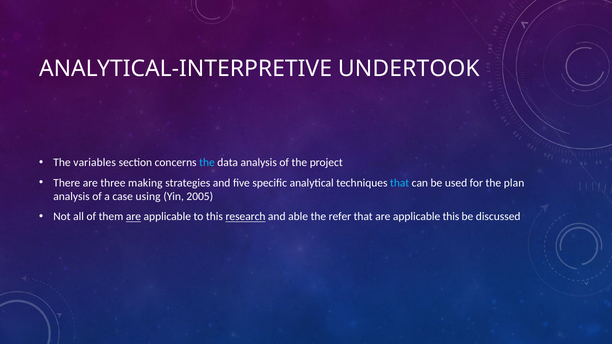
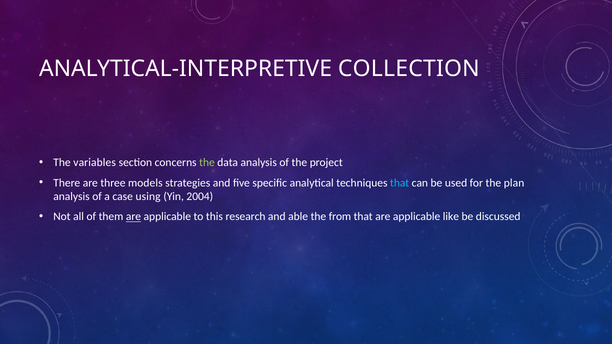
UNDERTOOK: UNDERTOOK -> COLLECTION
the at (207, 163) colour: light blue -> light green
making: making -> models
2005: 2005 -> 2004
research underline: present -> none
refer: refer -> from
applicable this: this -> like
